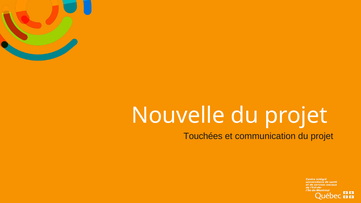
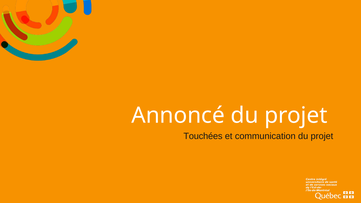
Nouvelle: Nouvelle -> Annoncé
